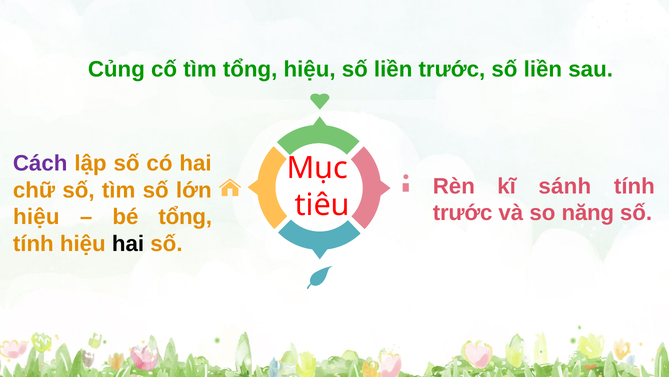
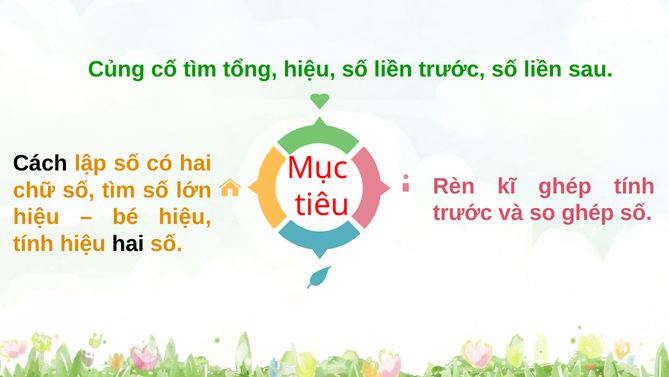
Cách colour: purple -> black
kĩ sánh: sánh -> ghép
so năng: năng -> ghép
bé tổng: tổng -> hiệu
